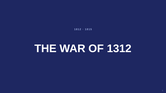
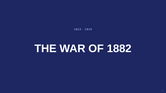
1312: 1312 -> 1882
